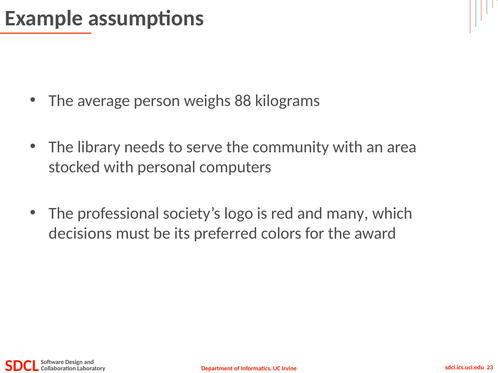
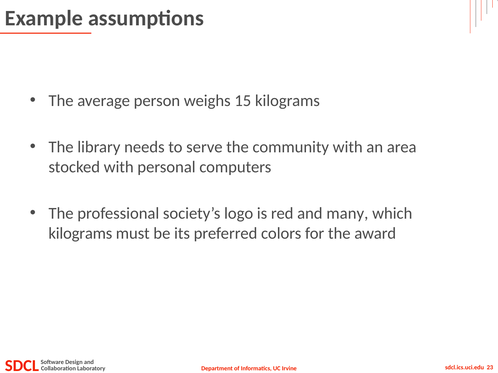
88: 88 -> 15
decisions at (80, 234): decisions -> kilograms
